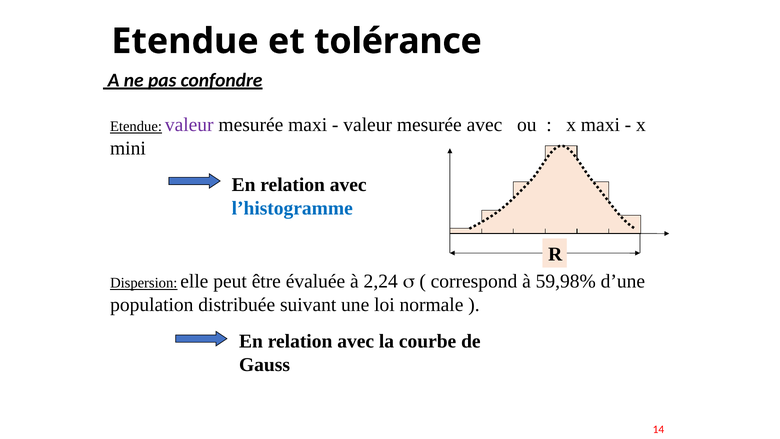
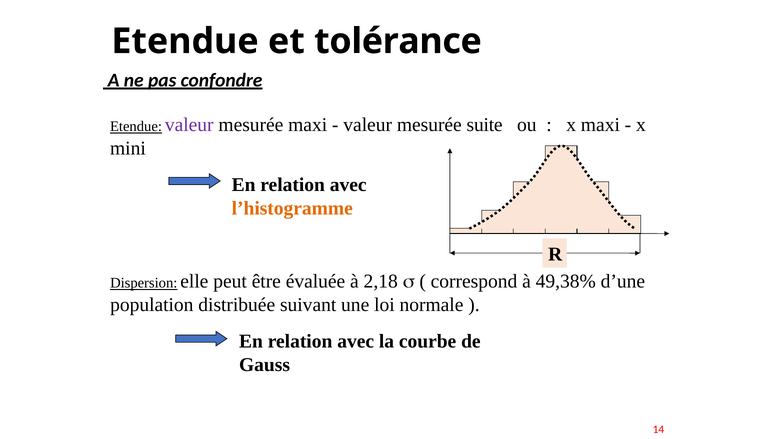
mesurée avec: avec -> suite
l’histogramme colour: blue -> orange
2,24: 2,24 -> 2,18
59,98%: 59,98% -> 49,38%
